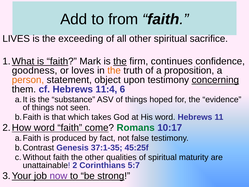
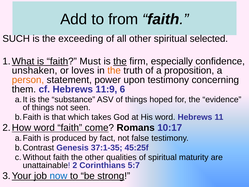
LIVES: LIVES -> SUCH
sacrifice: sacrifice -> selected
Mark: Mark -> Must
continues: continues -> especially
goodness: goodness -> unshaken
object: object -> power
concerning underline: present -> none
11:4: 11:4 -> 11:9
Romans colour: green -> black
now colour: purple -> blue
